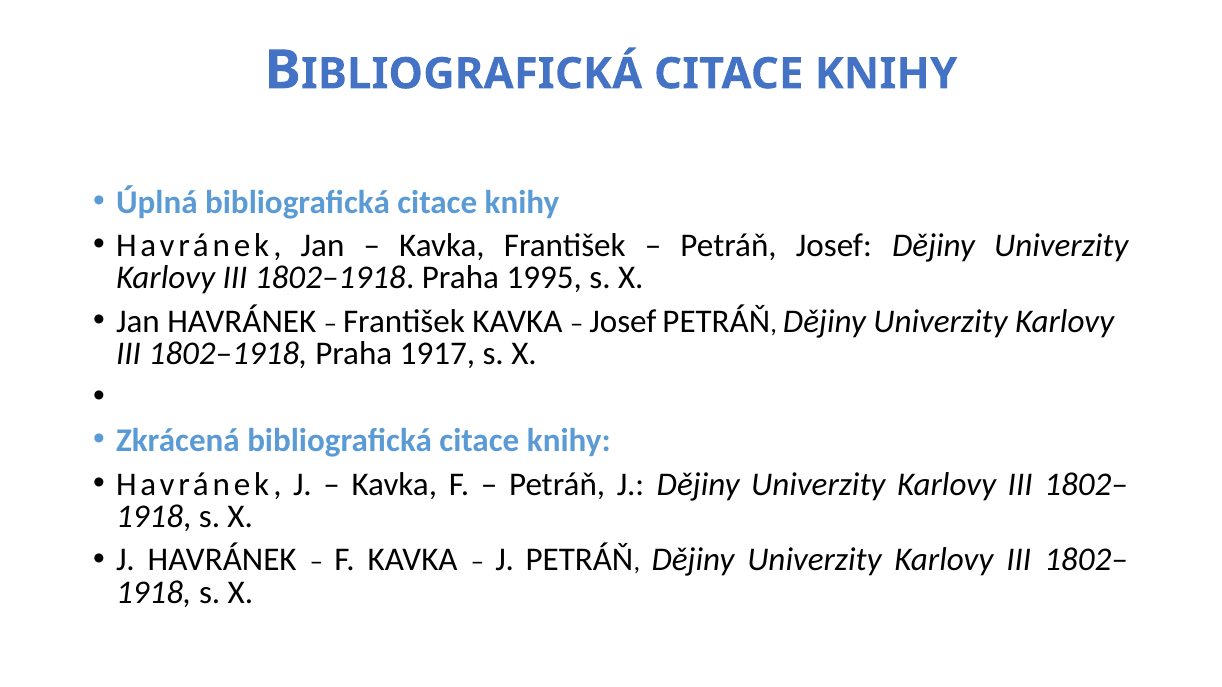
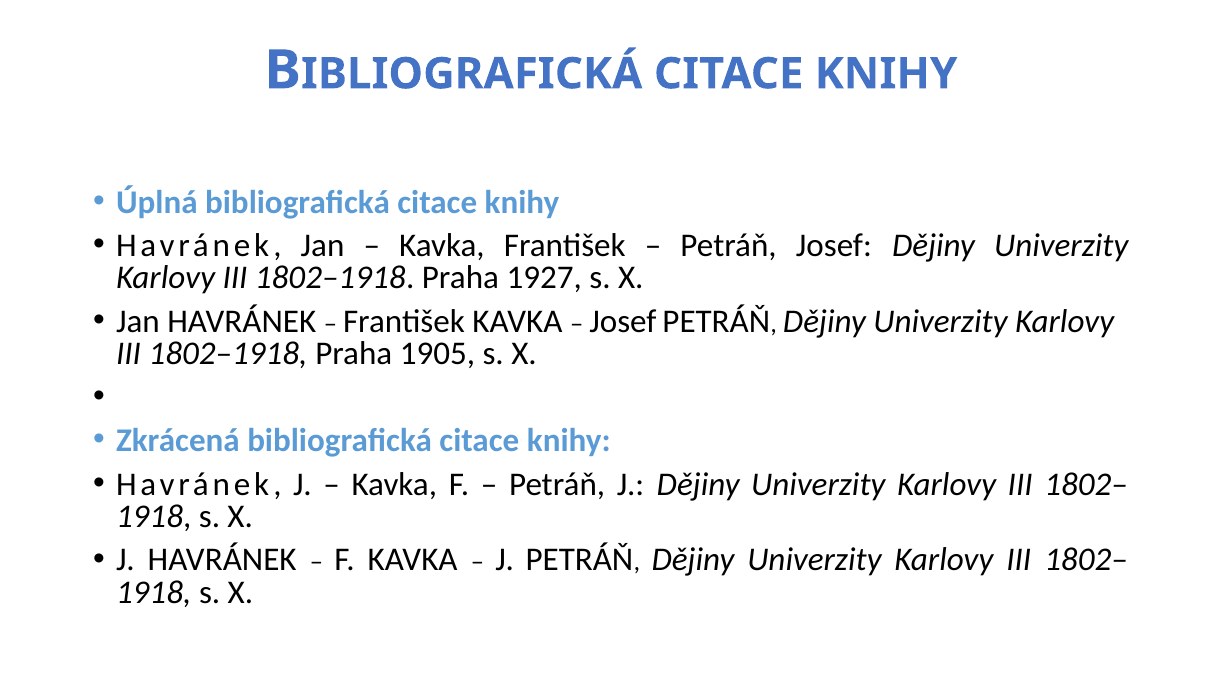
1995: 1995 -> 1927
1917: 1917 -> 1905
